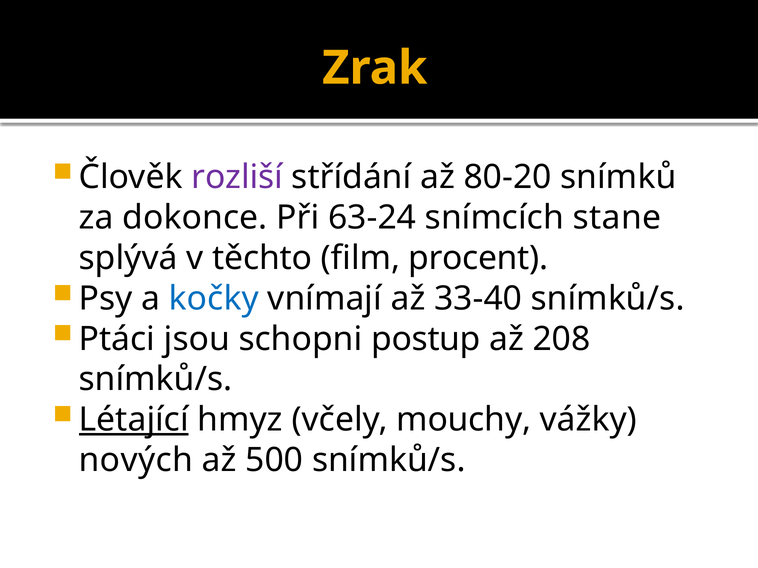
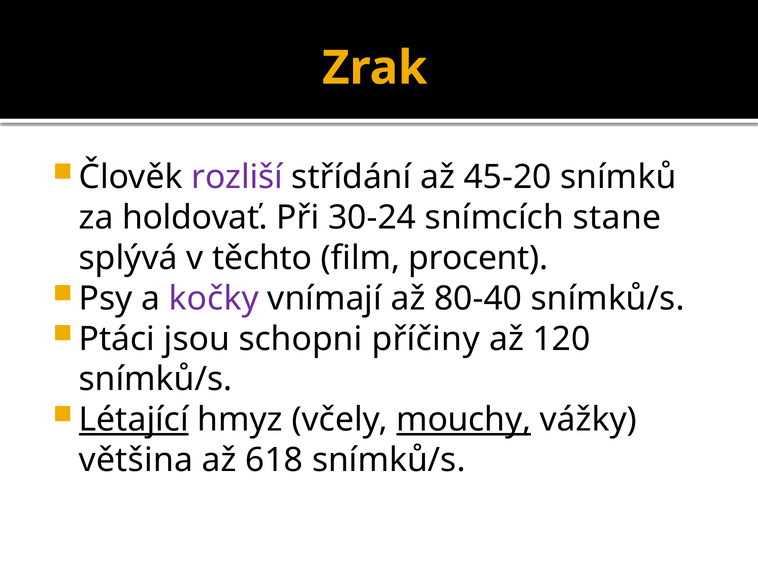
80-20: 80-20 -> 45-20
dokonce: dokonce -> holdovať
63-24: 63-24 -> 30-24
kočky colour: blue -> purple
33-40: 33-40 -> 80-40
postup: postup -> příčiny
208: 208 -> 120
mouchy underline: none -> present
nových: nových -> většina
500: 500 -> 618
